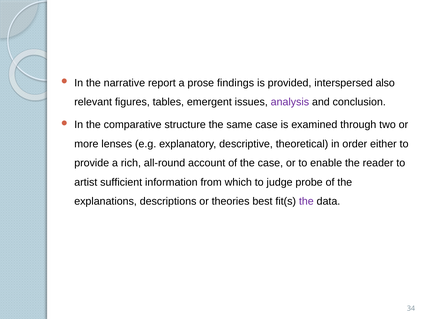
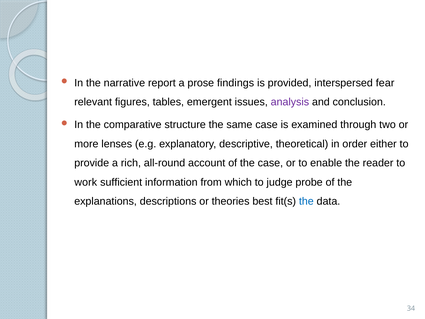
also: also -> fear
artist: artist -> work
the at (306, 201) colour: purple -> blue
